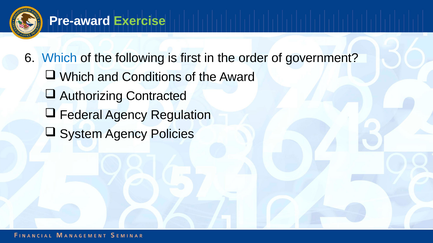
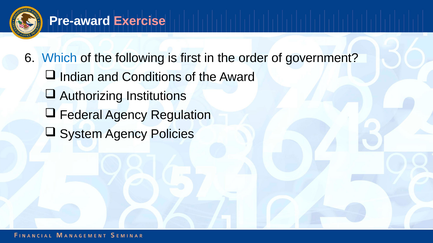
Exercise colour: light green -> pink
Which at (77, 77): Which -> Indian
Contracted: Contracted -> Institutions
